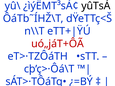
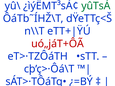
yûTsÁ colour: black -> green
